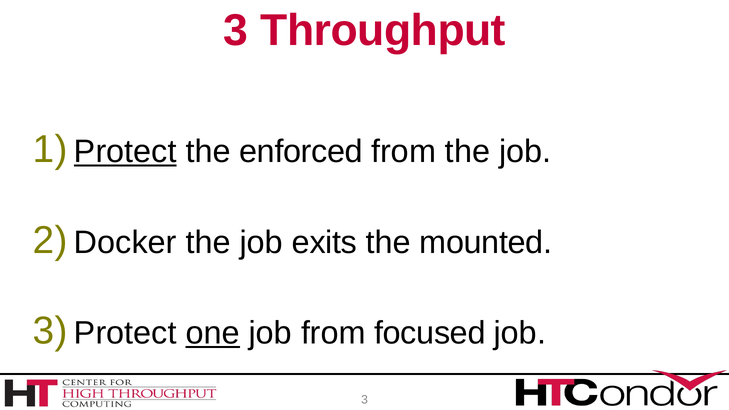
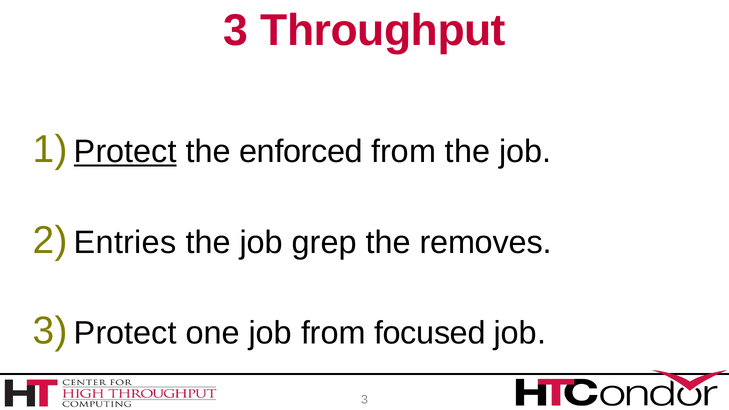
Docker: Docker -> Entries
exits: exits -> grep
mounted: mounted -> removes
one underline: present -> none
